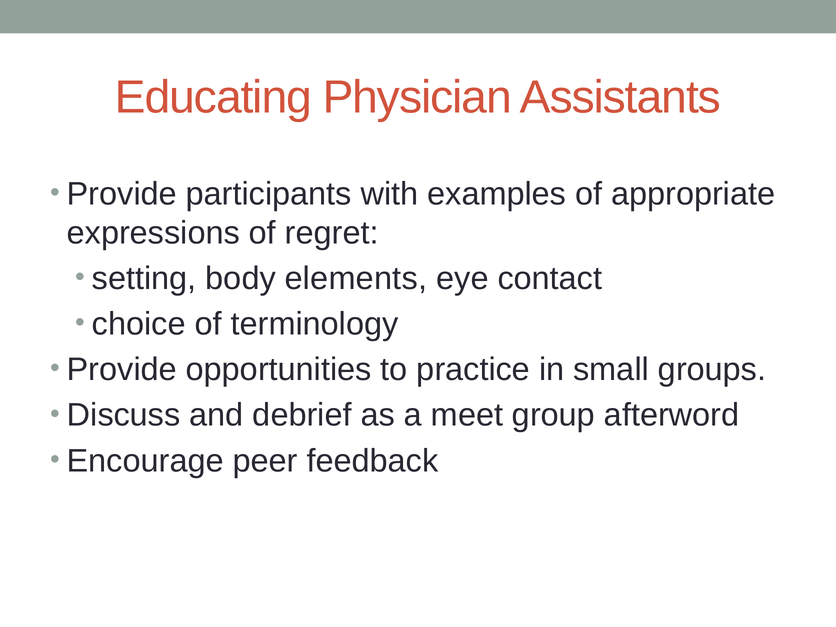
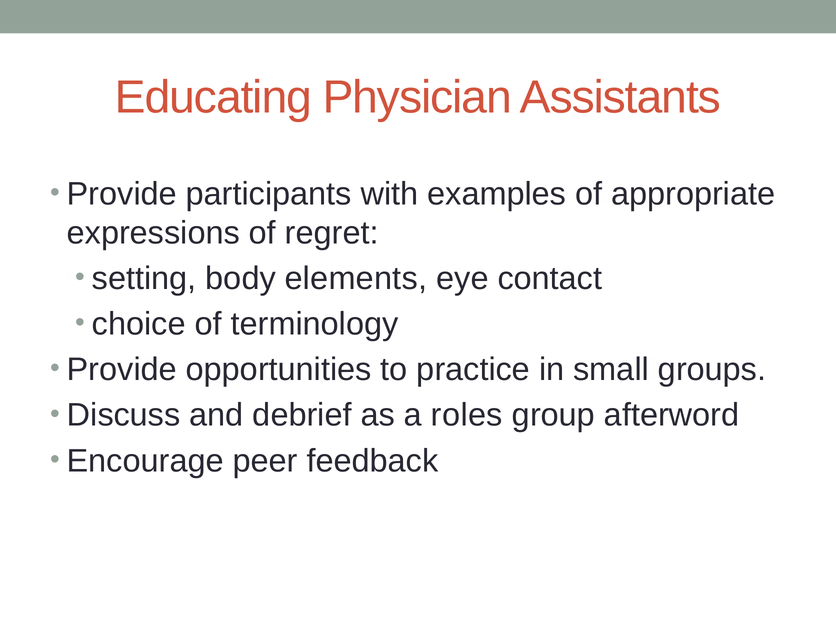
meet: meet -> roles
